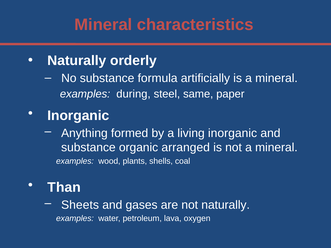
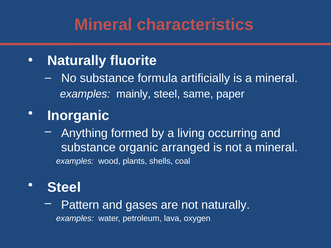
orderly: orderly -> fluorite
during: during -> mainly
living inorganic: inorganic -> occurring
Than at (64, 187): Than -> Steel
Sheets: Sheets -> Pattern
